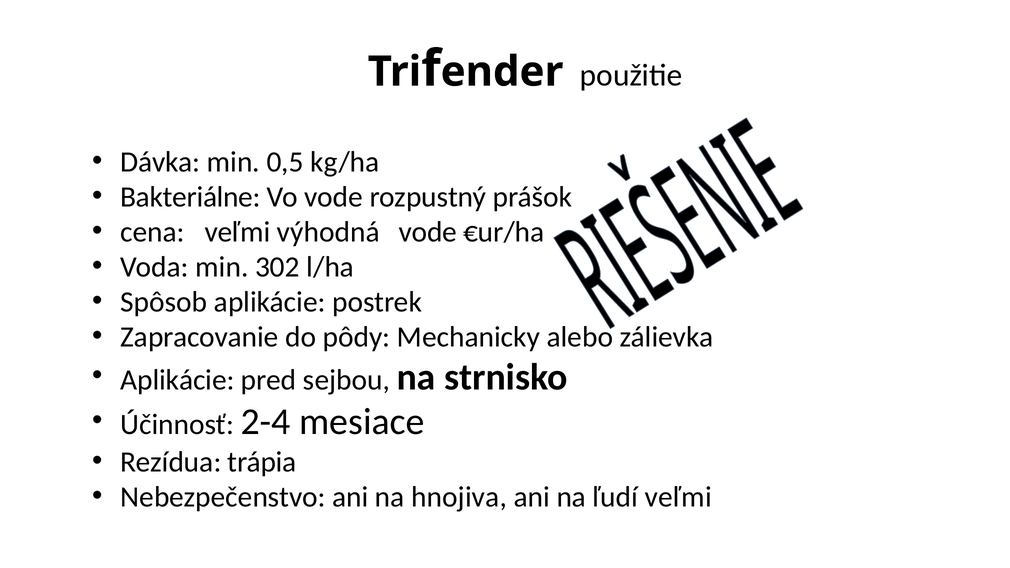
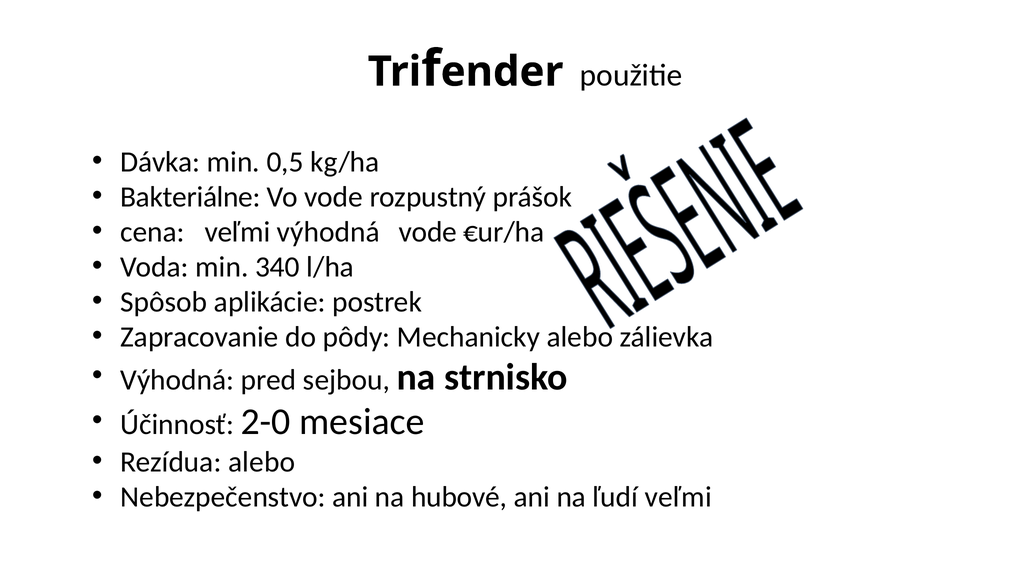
302: 302 -> 340
Aplikácie at (177, 380): Aplikácie -> Výhodná
2-4: 2-4 -> 2-0
Rezídua trápia: trápia -> alebo
hnojiva: hnojiva -> hubové
